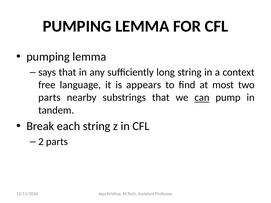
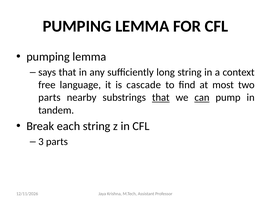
appears: appears -> cascade
that at (161, 98) underline: none -> present
2: 2 -> 3
